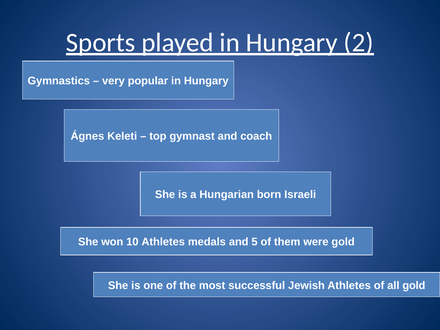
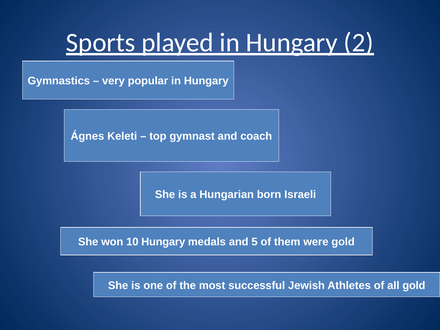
10 Athletes: Athletes -> Hungary
